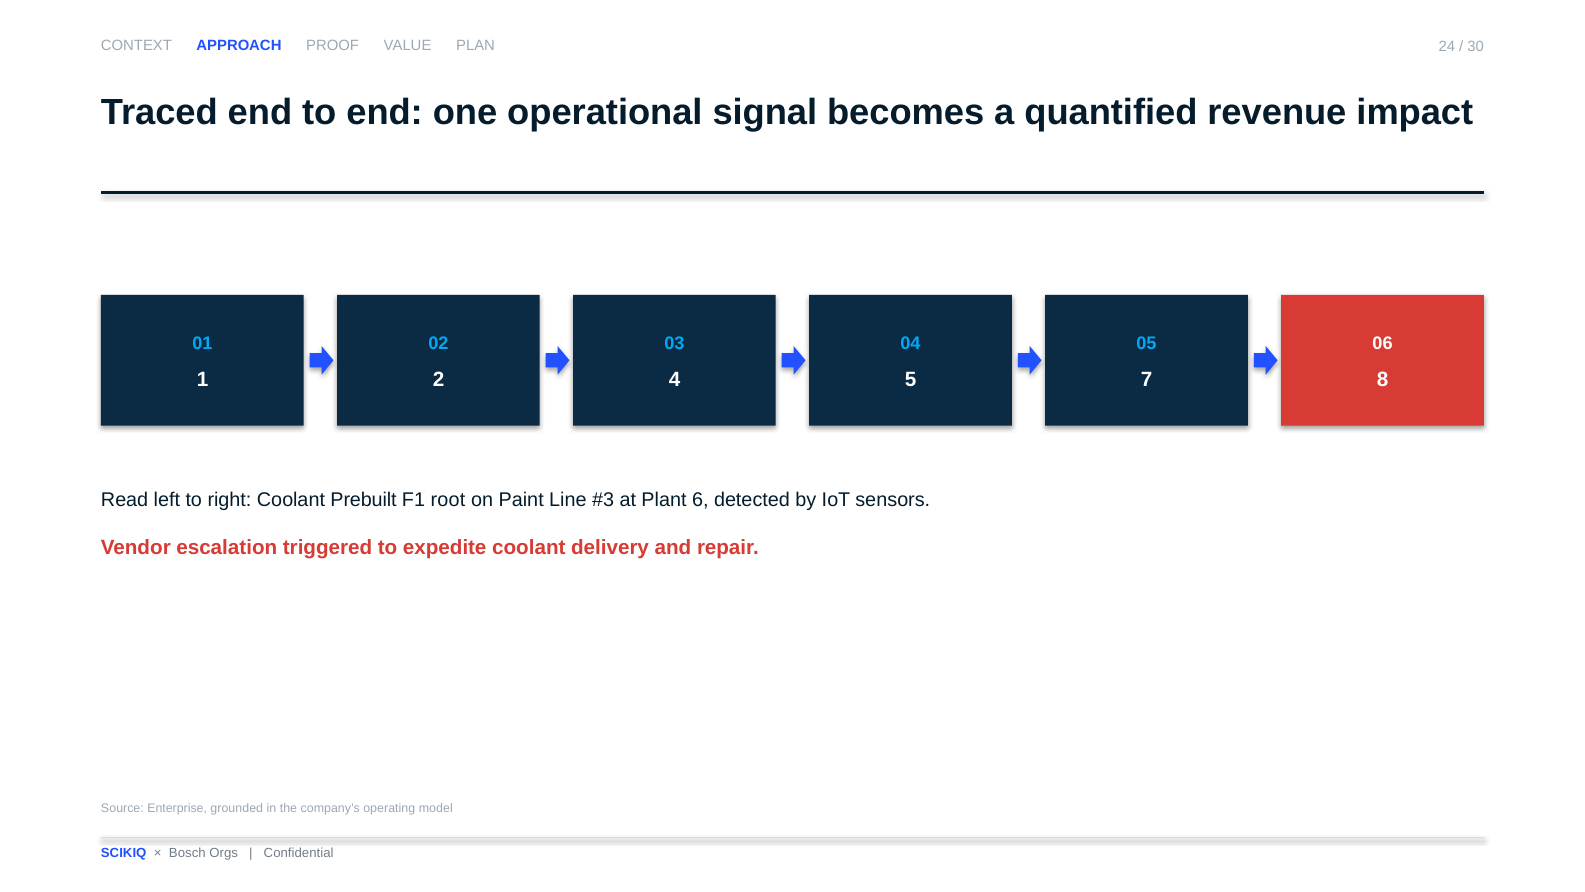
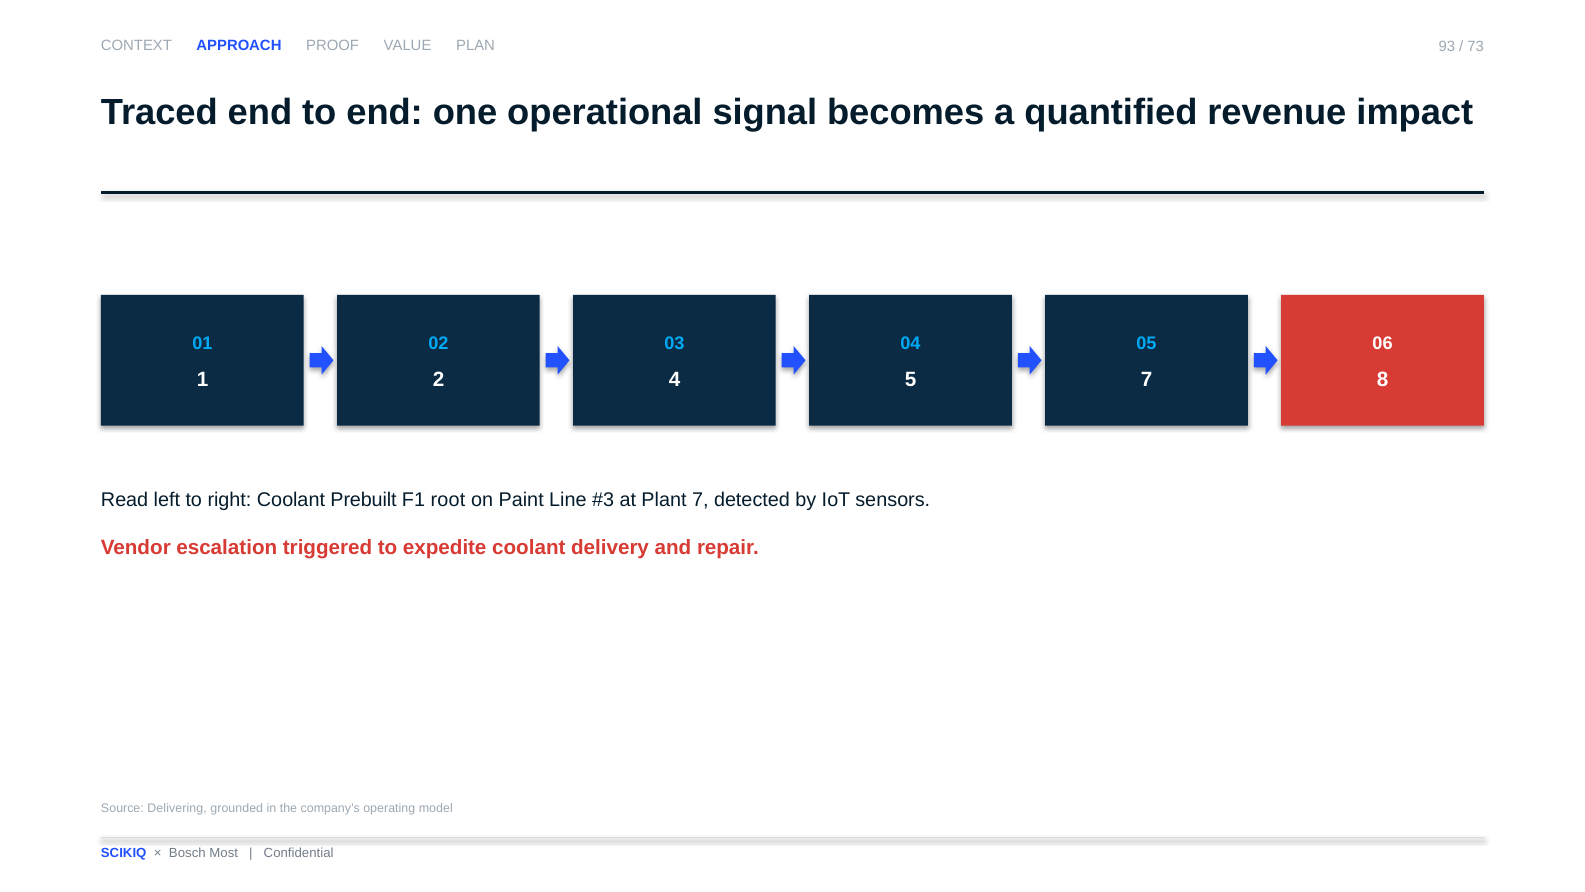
24: 24 -> 93
30: 30 -> 73
Plant 6: 6 -> 7
Enterprise: Enterprise -> Delivering
Orgs: Orgs -> Most
